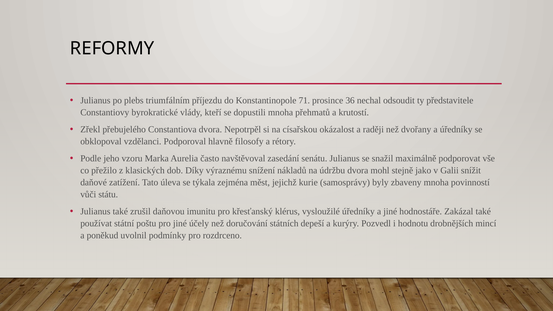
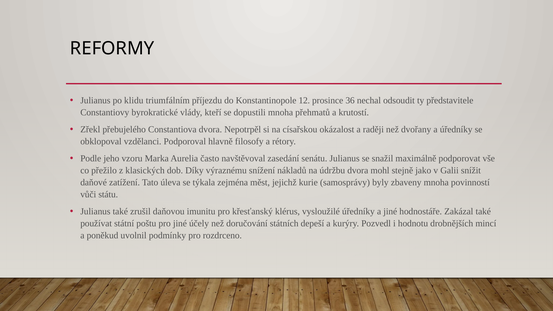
plebs: plebs -> klidu
71: 71 -> 12
